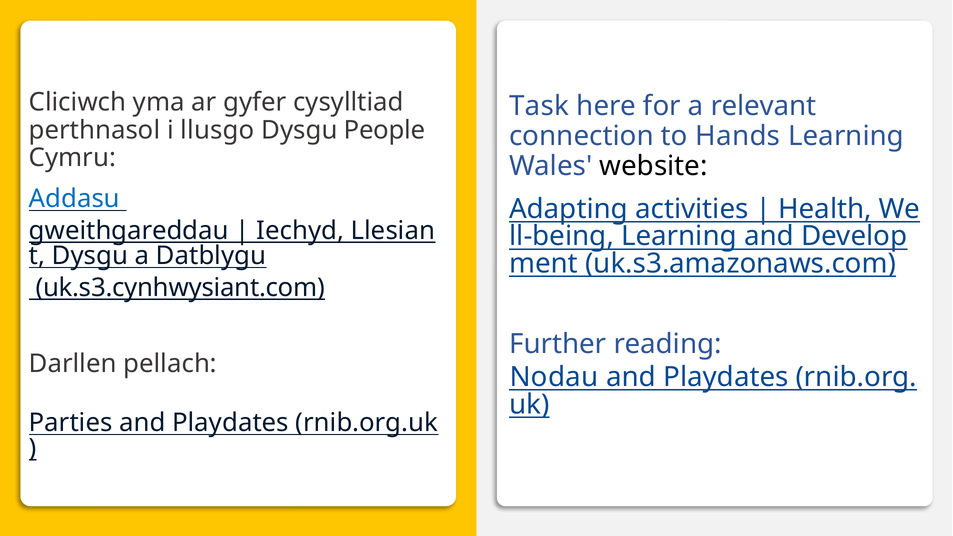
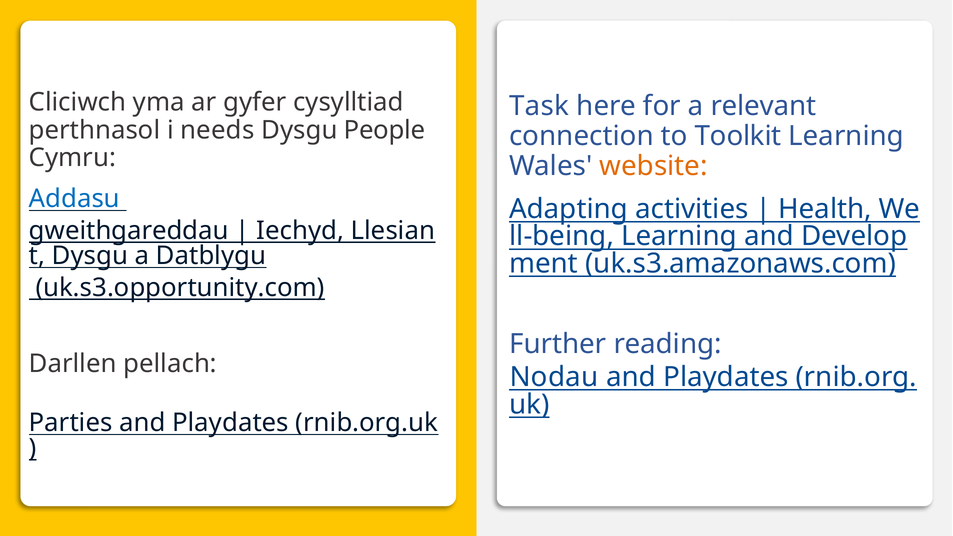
llusgo: llusgo -> needs
Hands: Hands -> Toolkit
website colour: black -> orange
uk.s3.cynhwysiant.com: uk.s3.cynhwysiant.com -> uk.s3.opportunity.com
